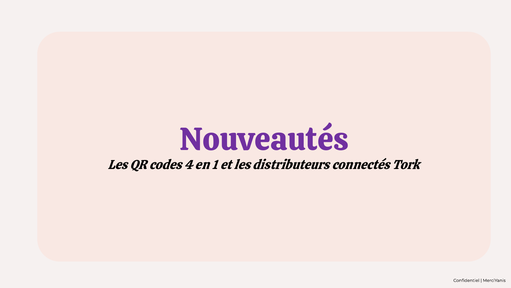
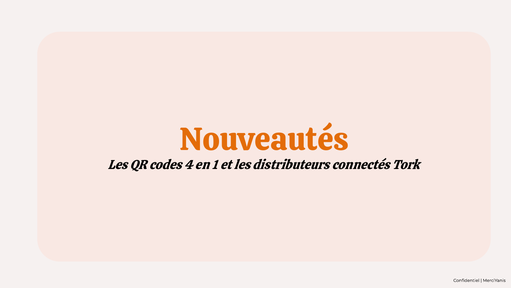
Nouveautés colour: purple -> orange
